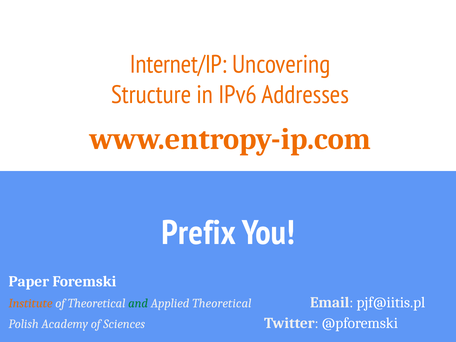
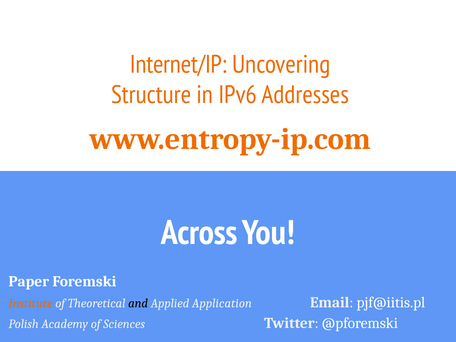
Prefix: Prefix -> Across
and colour: green -> black
Applied Theoretical: Theoretical -> Application
